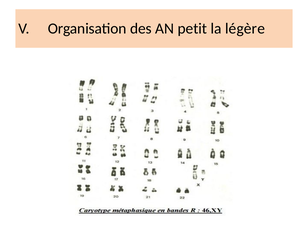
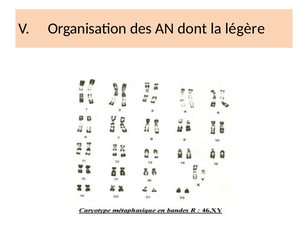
petit: petit -> dont
